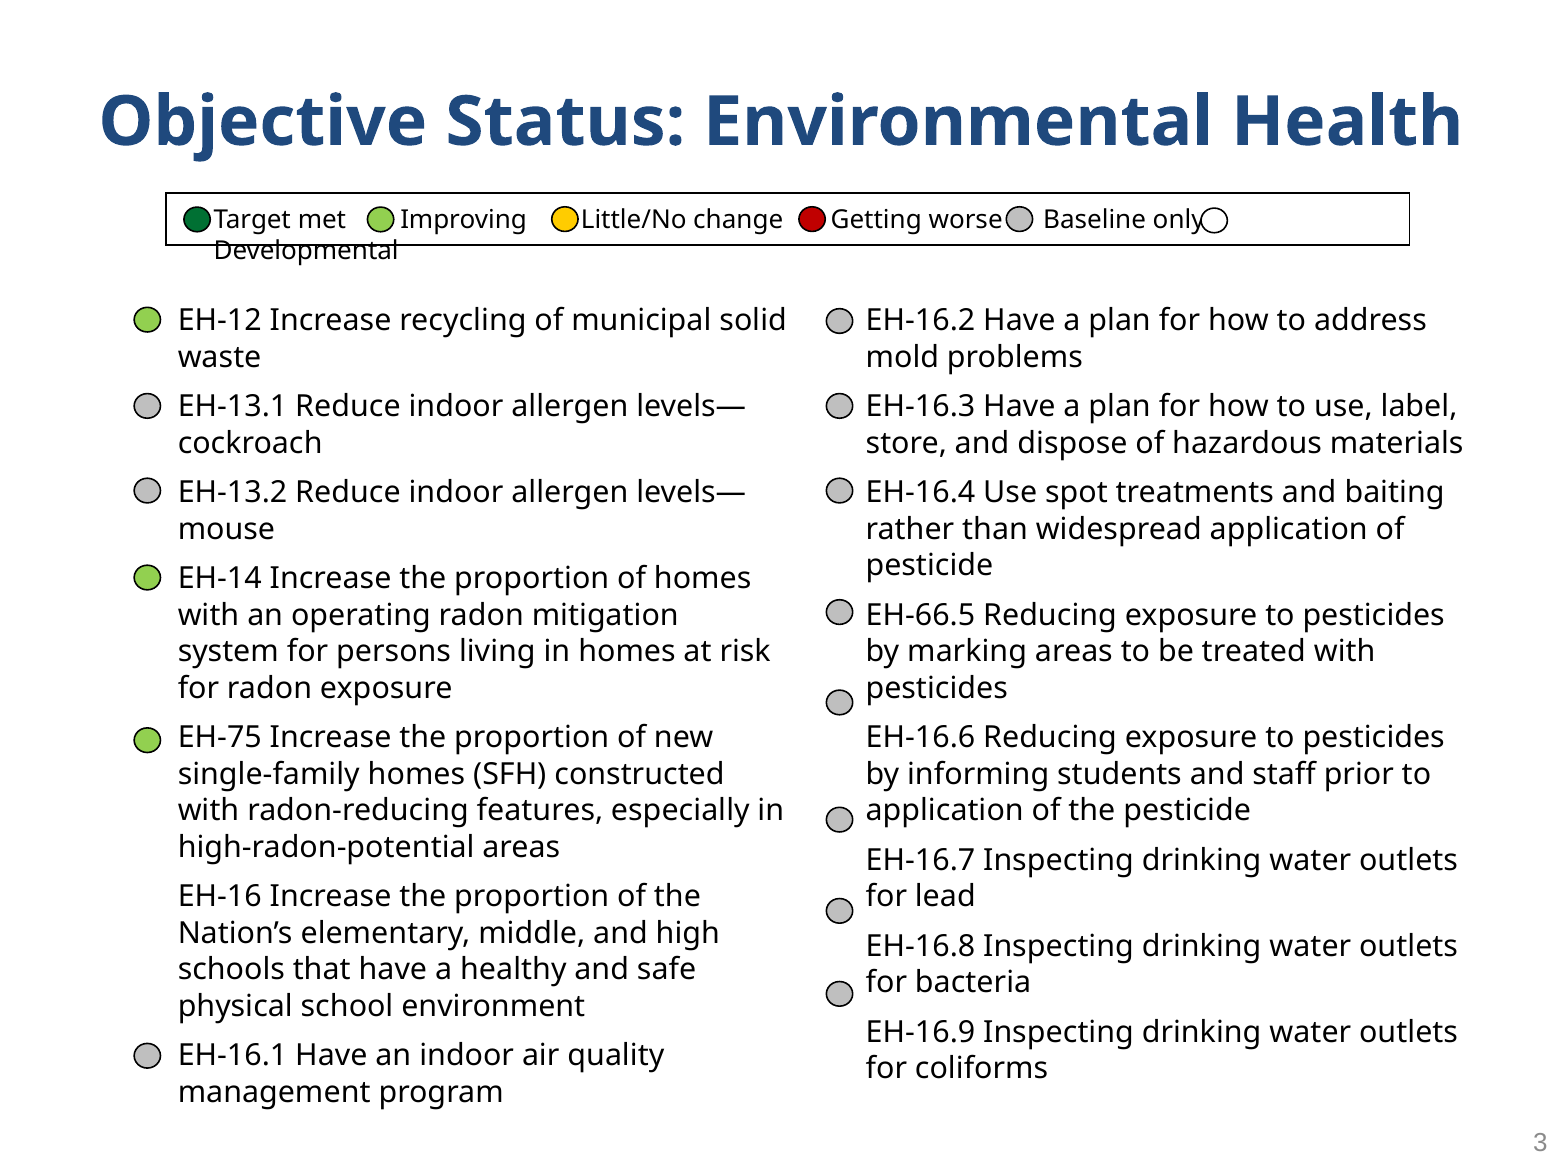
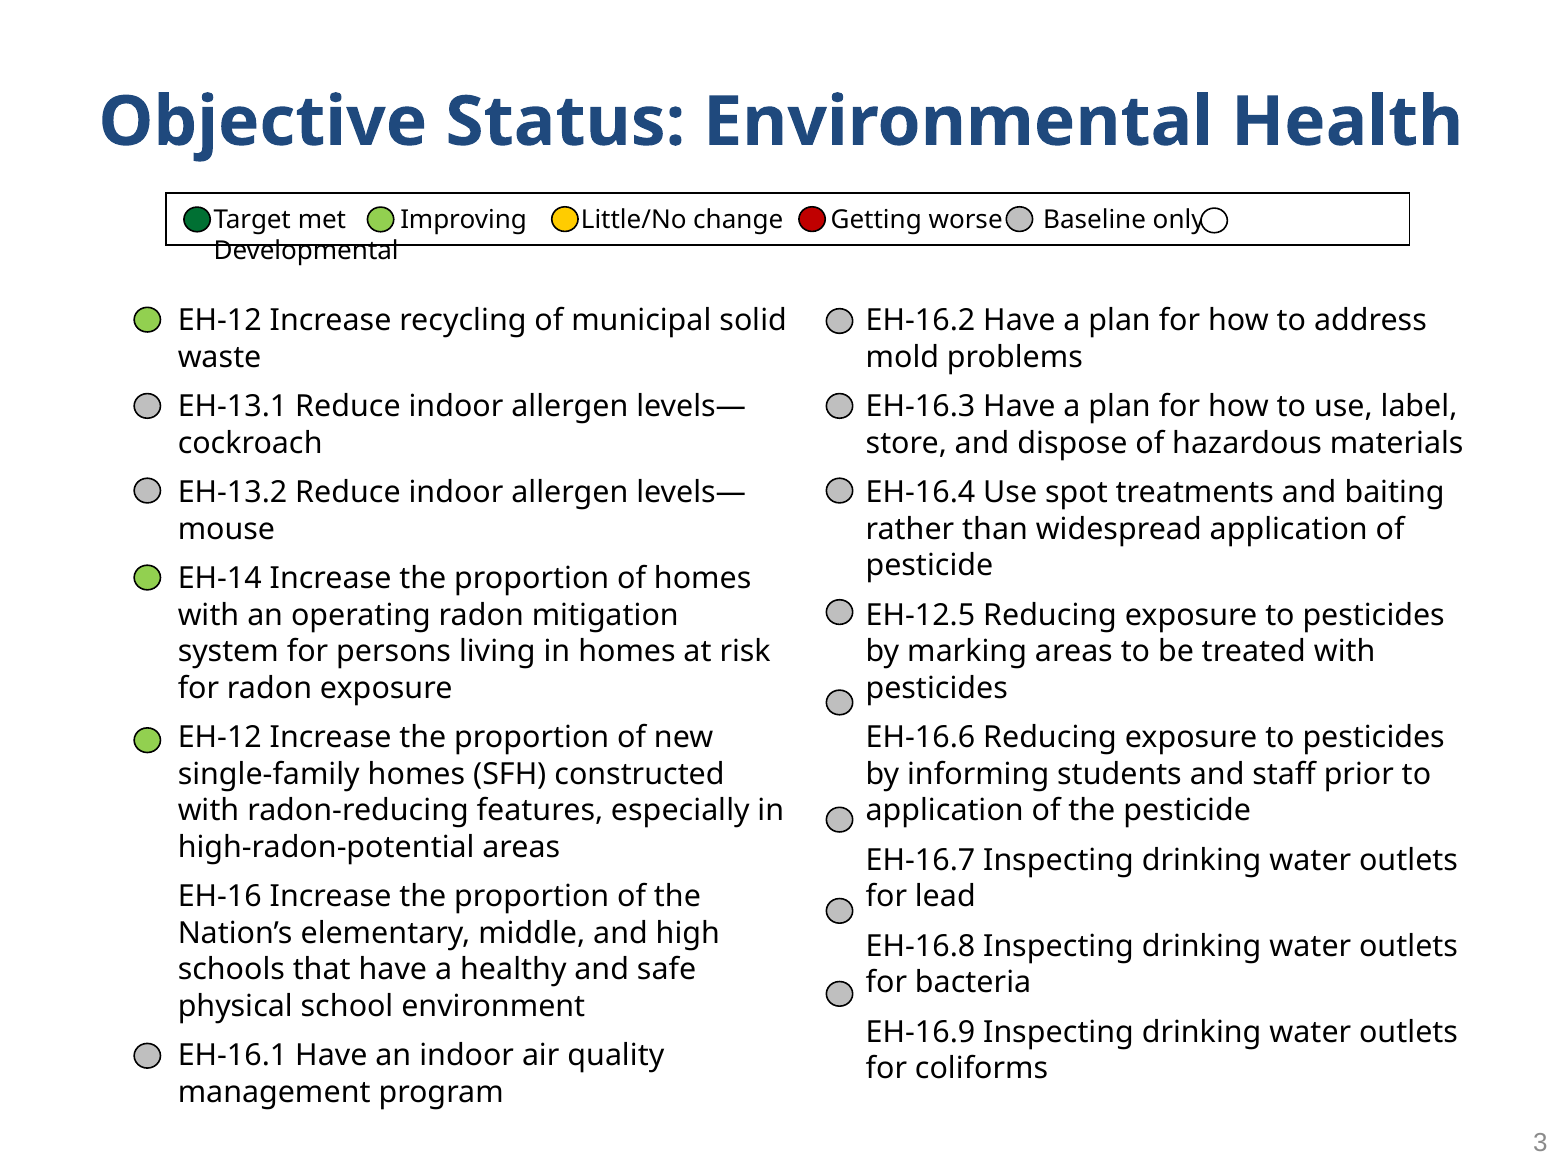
EH-66.5: EH-66.5 -> EH-12.5
EH-75 at (220, 738): EH-75 -> EH-12
